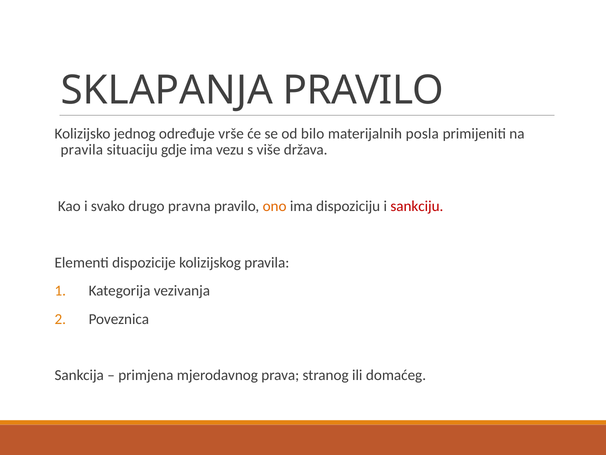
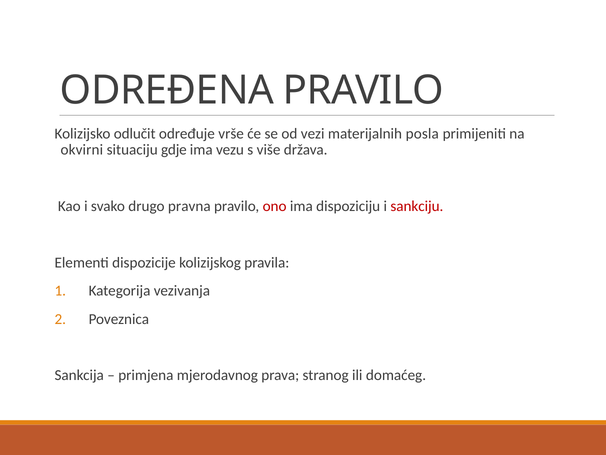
SKLAPANJA: SKLAPANJA -> ODREĐENA
jednog: jednog -> odlučit
bilo: bilo -> vezi
pravila at (82, 150): pravila -> okvirni
ono colour: orange -> red
